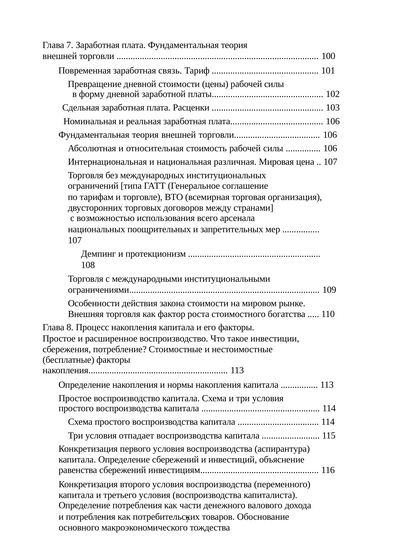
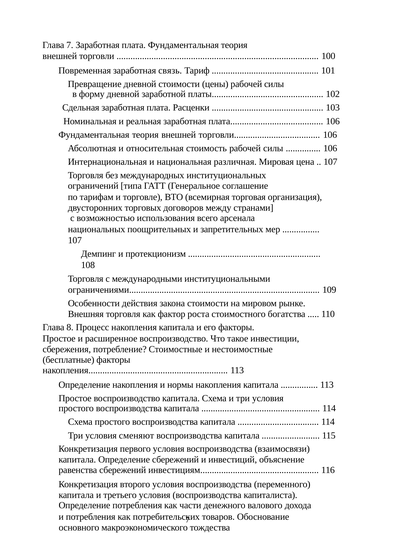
отпадает: отпадает -> сменяют
аспирантура: аспирантура -> взаимосвязи
